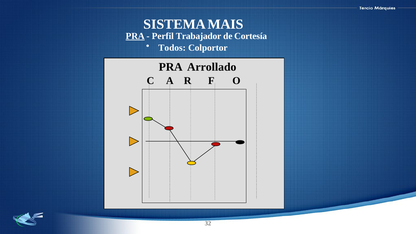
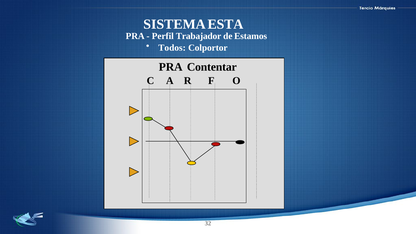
MAIS: MAIS -> ESTA
PRA at (135, 36) underline: present -> none
Cortesía: Cortesía -> Estamos
Arrollado: Arrollado -> Contentar
